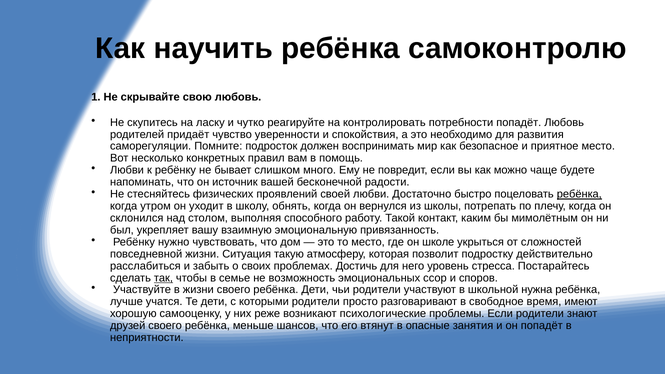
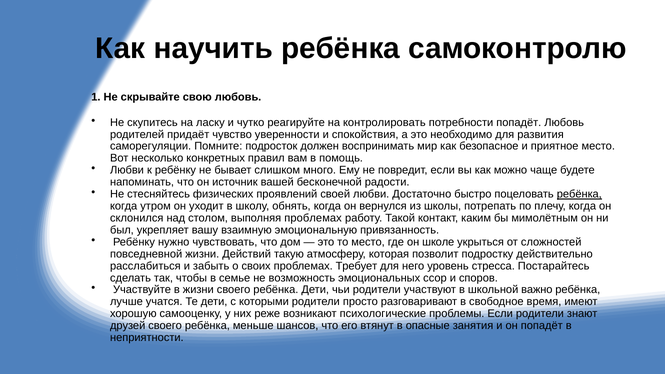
выполняя способного: способного -> проблемах
Ситуация: Ситуация -> Действий
Достичь: Достичь -> Требует
так underline: present -> none
нужна: нужна -> важно
